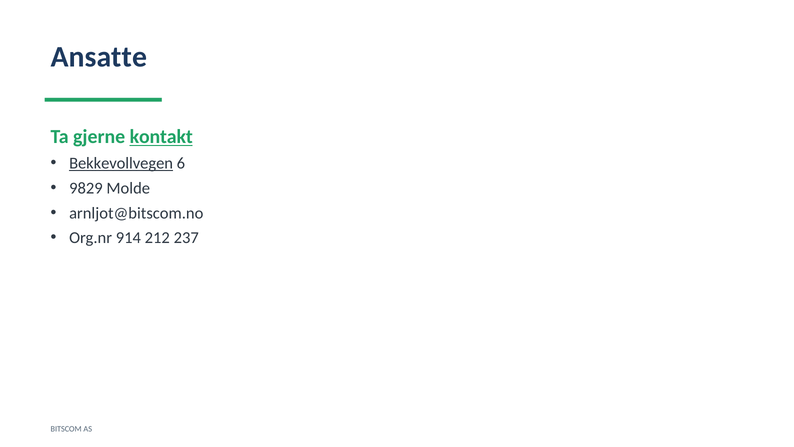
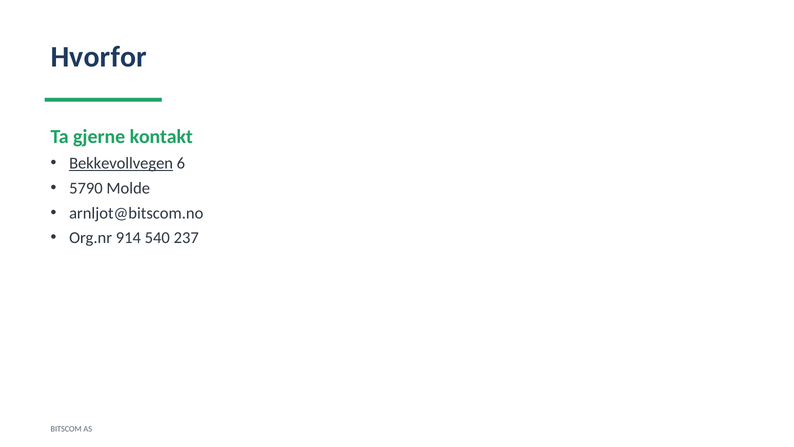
Ansatte: Ansatte -> Hvorfor
kontakt underline: present -> none
9829: 9829 -> 5790
212: 212 -> 540
